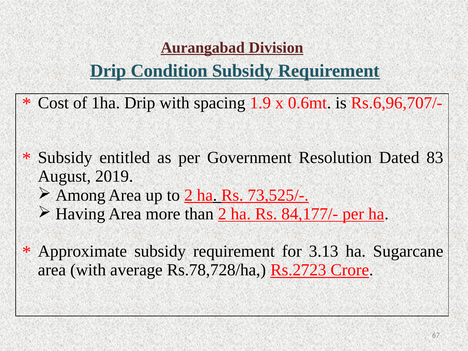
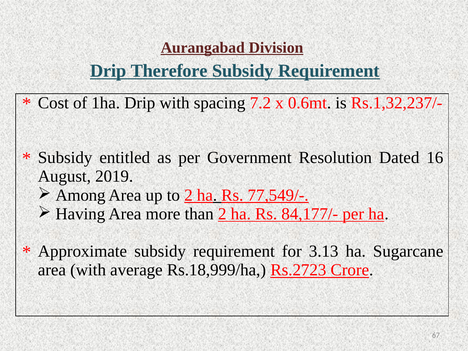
Condition: Condition -> Therefore
1.9: 1.9 -> 7.2
Rs.6,96,707/-: Rs.6,96,707/- -> Rs.1,32,237/-
83: 83 -> 16
73,525/-: 73,525/- -> 77,549/-
Rs.78,728/ha: Rs.78,728/ha -> Rs.18,999/ha
